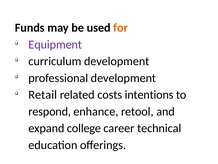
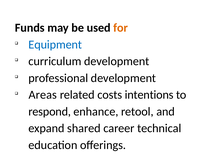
Equipment colour: purple -> blue
Retail: Retail -> Areas
college: college -> shared
